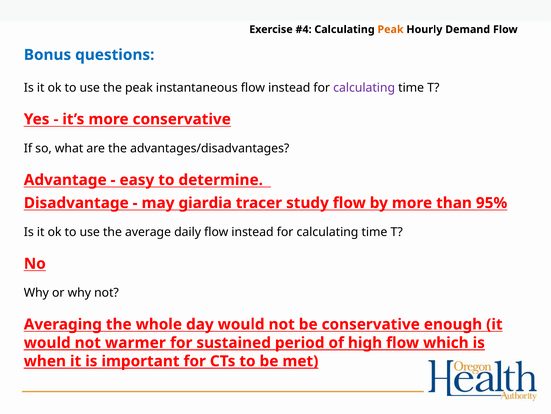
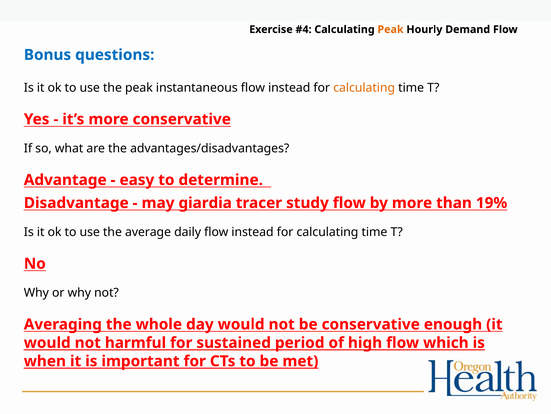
calculating at (364, 88) colour: purple -> orange
95%: 95% -> 19%
warmer: warmer -> harmful
